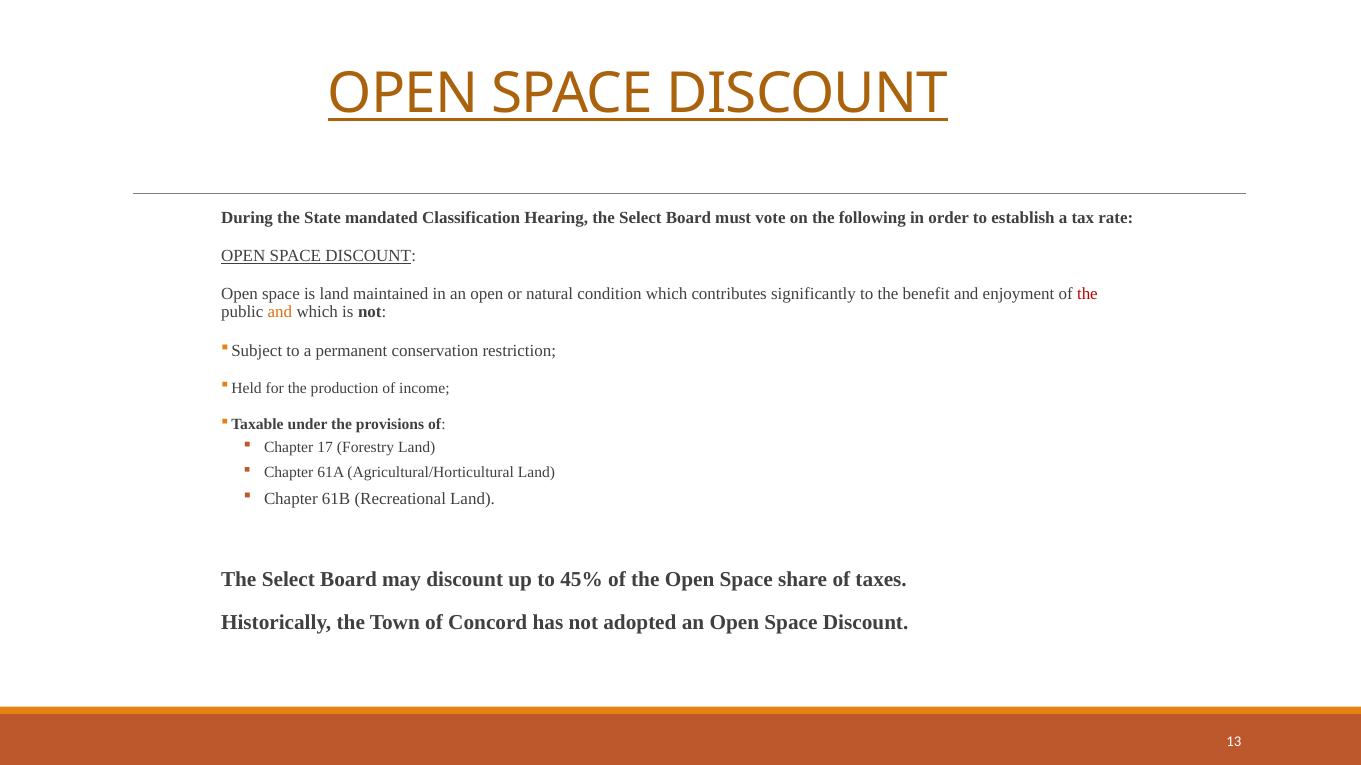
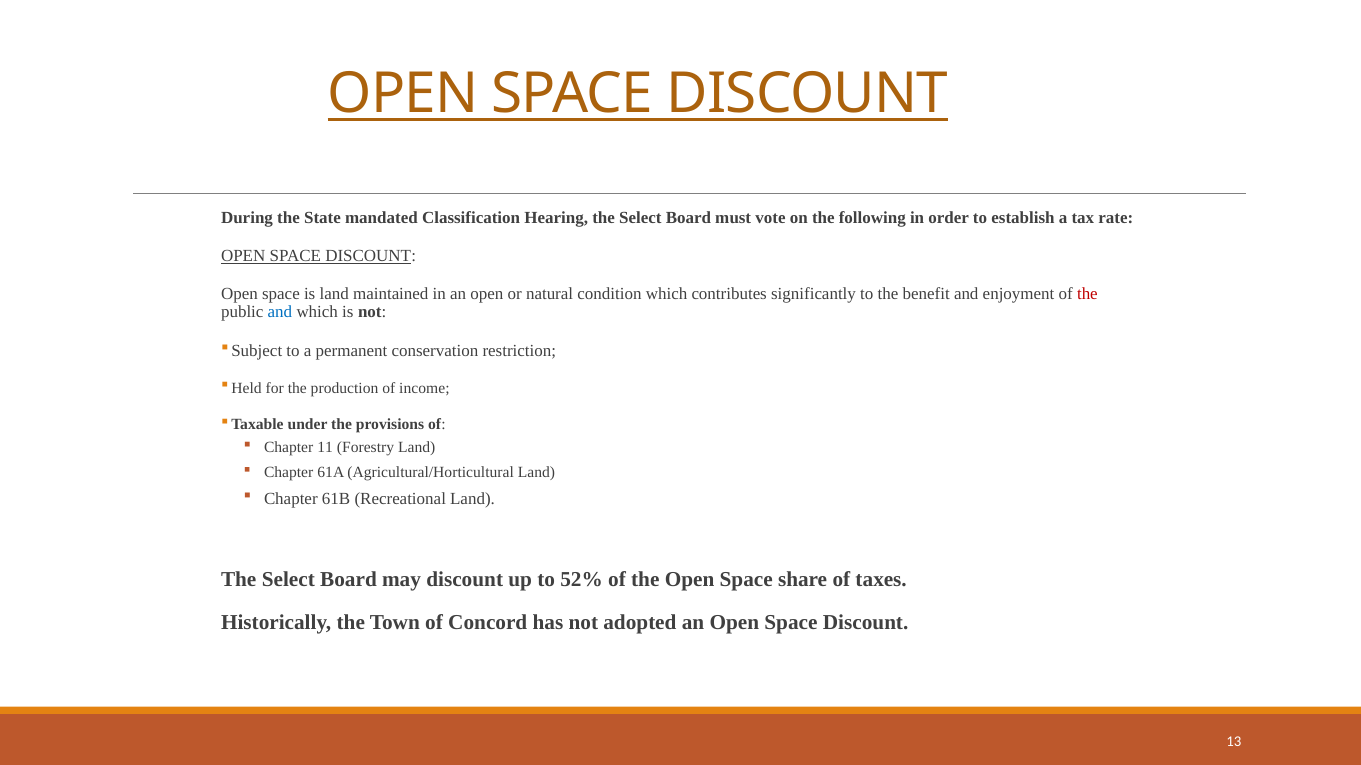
and at (280, 312) colour: orange -> blue
17: 17 -> 11
45%: 45% -> 52%
